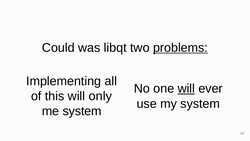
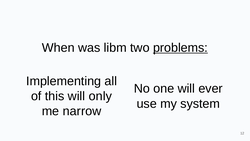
Could: Could -> When
libqt: libqt -> libm
will at (186, 88) underline: present -> none
me system: system -> narrow
